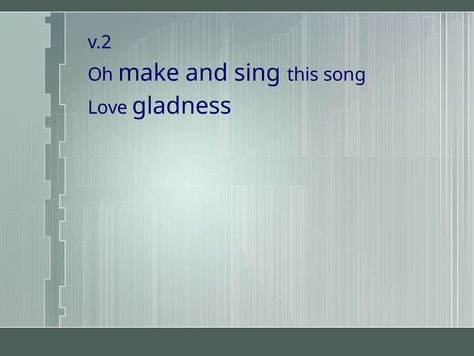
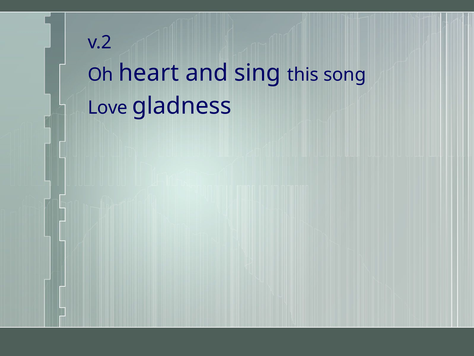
make: make -> heart
